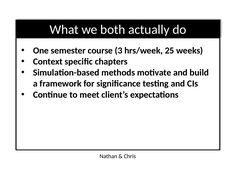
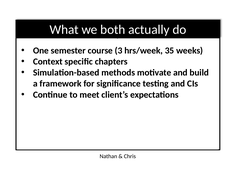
25: 25 -> 35
